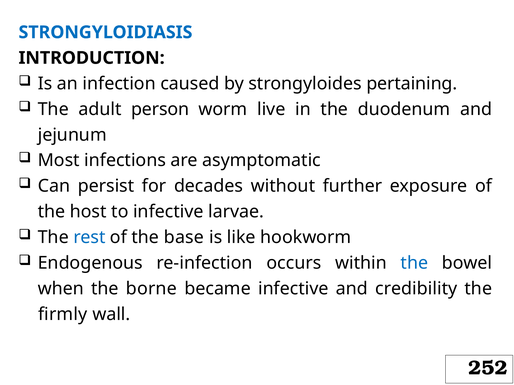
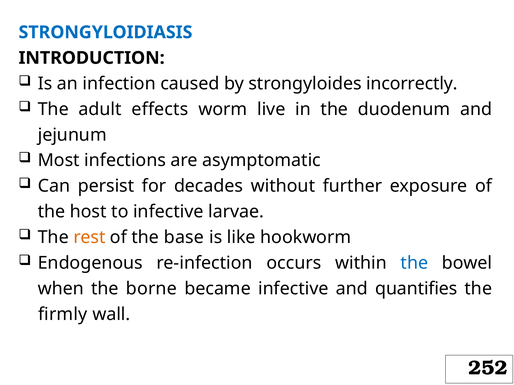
pertaining: pertaining -> incorrectly
person: person -> effects
rest colour: blue -> orange
credibility: credibility -> quantifies
